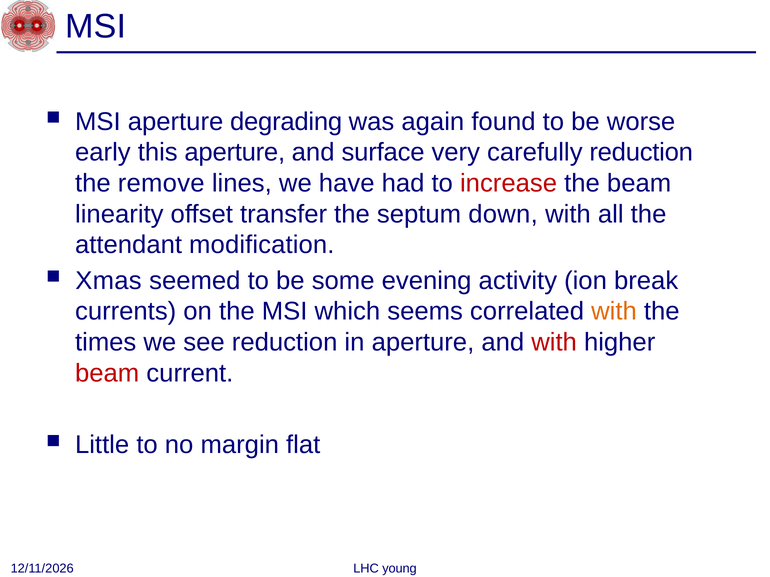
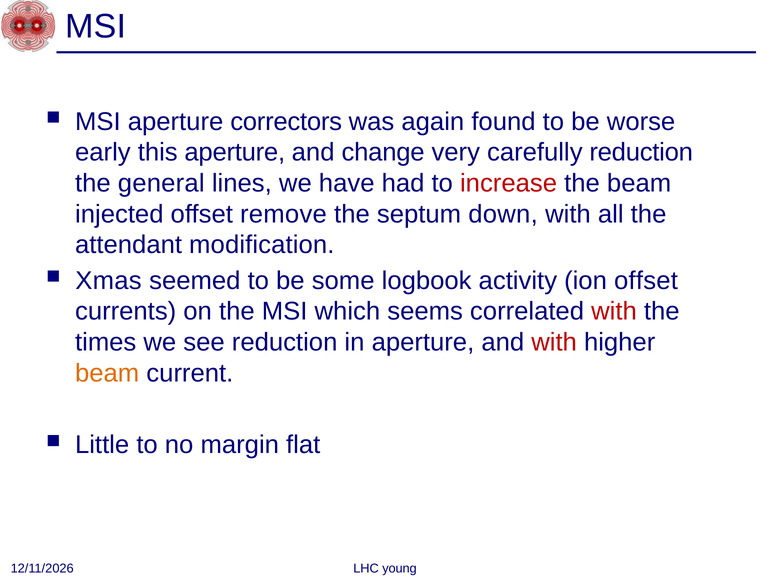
degrading: degrading -> correctors
surface: surface -> change
remove: remove -> general
linearity: linearity -> injected
transfer: transfer -> remove
evening: evening -> logbook
ion break: break -> offset
with at (614, 312) colour: orange -> red
beam at (107, 373) colour: red -> orange
